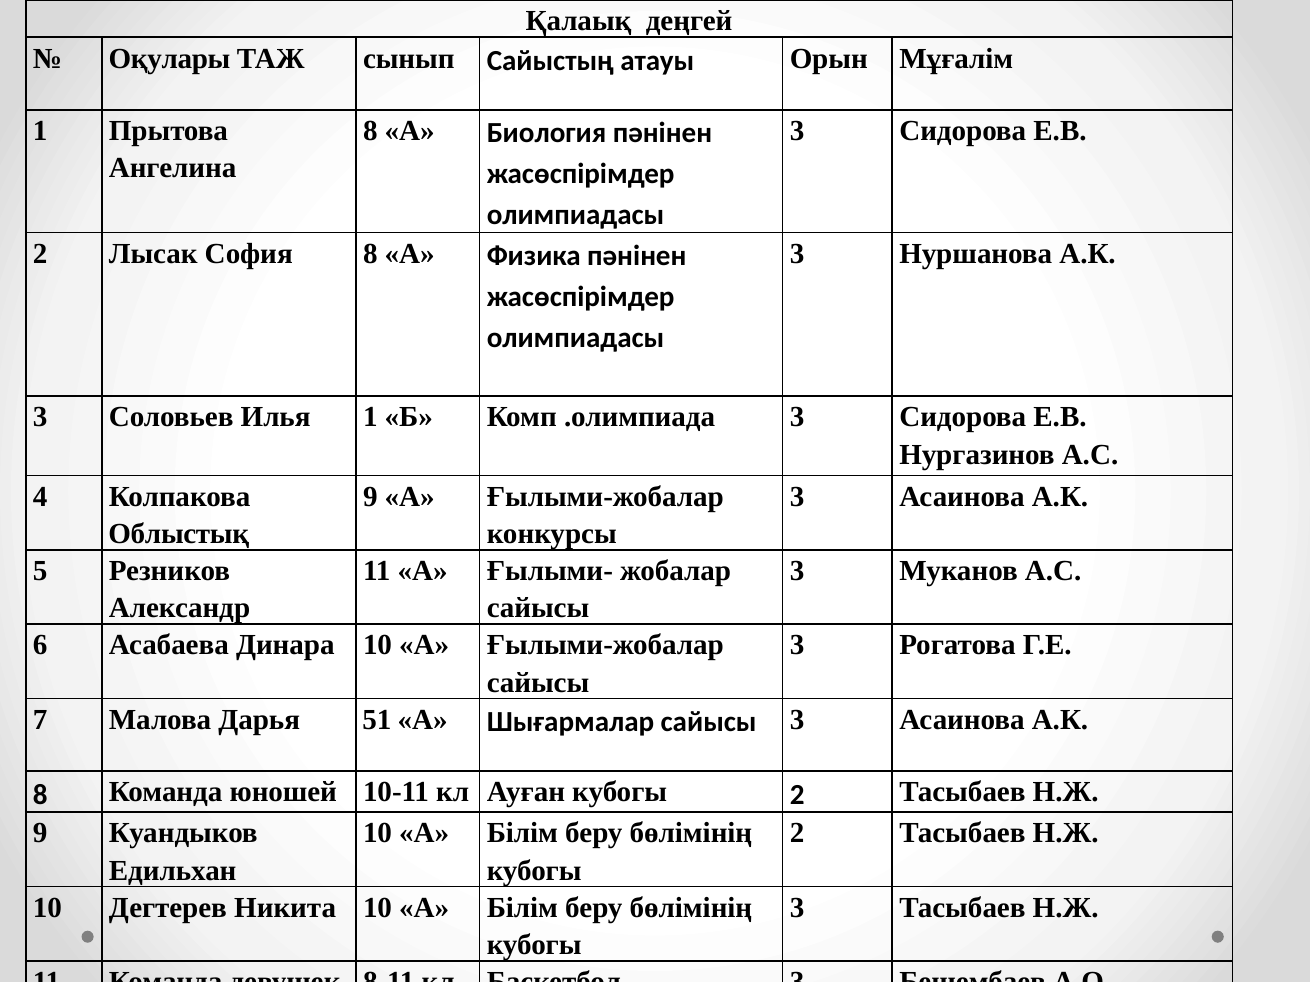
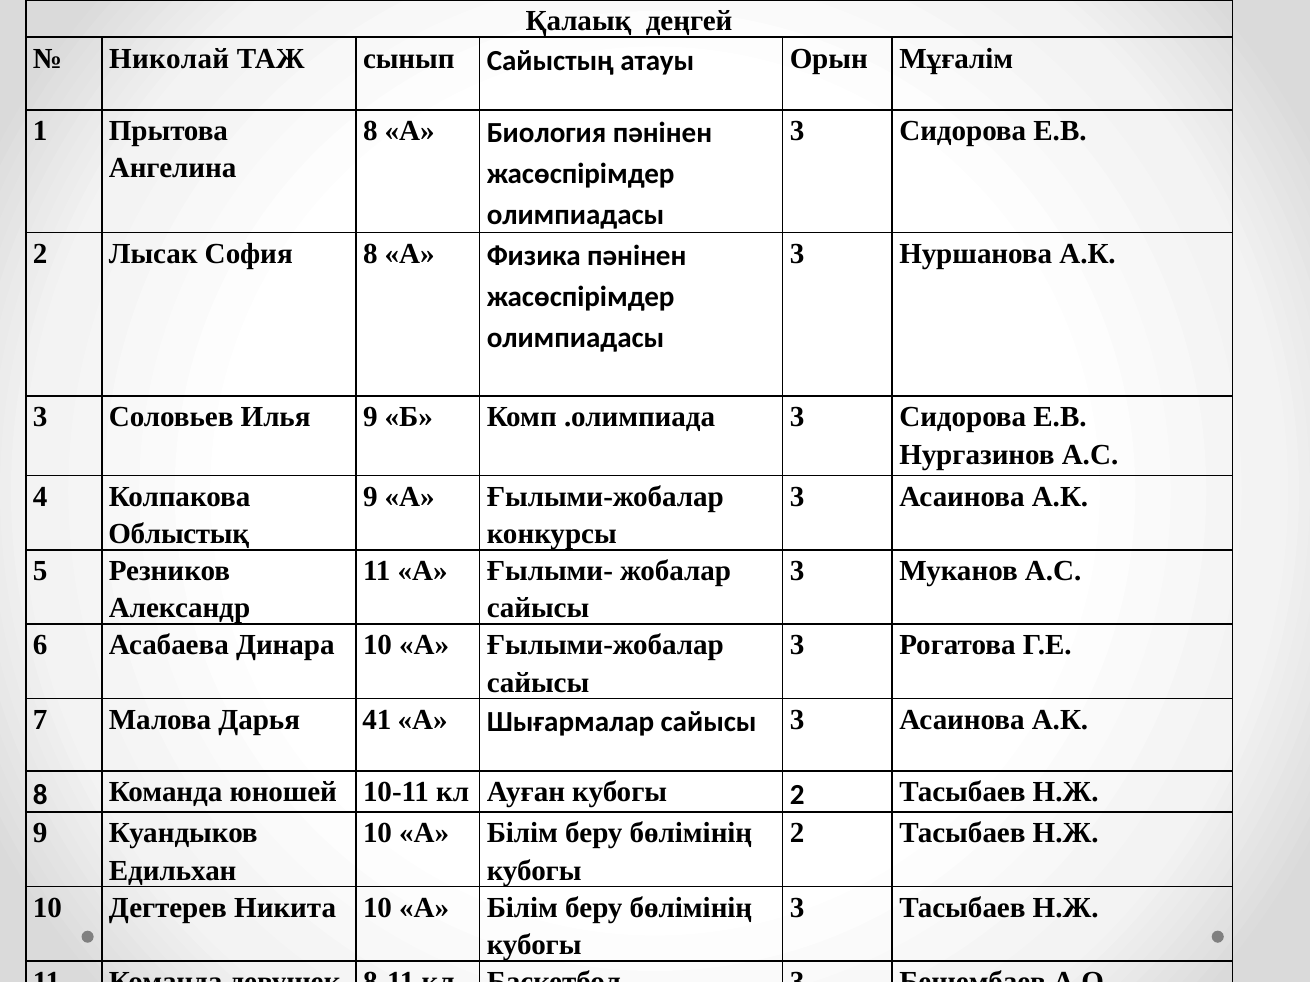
Оқулары: Оқулары -> Николай
Илья 1: 1 -> 9
51: 51 -> 41
